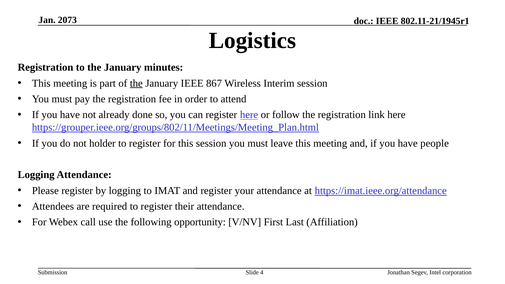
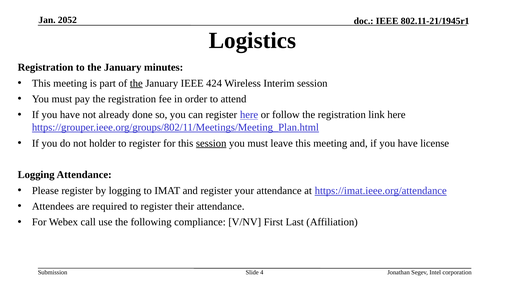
2073: 2073 -> 2052
867: 867 -> 424
session at (211, 143) underline: none -> present
people: people -> license
opportunity: opportunity -> compliance
